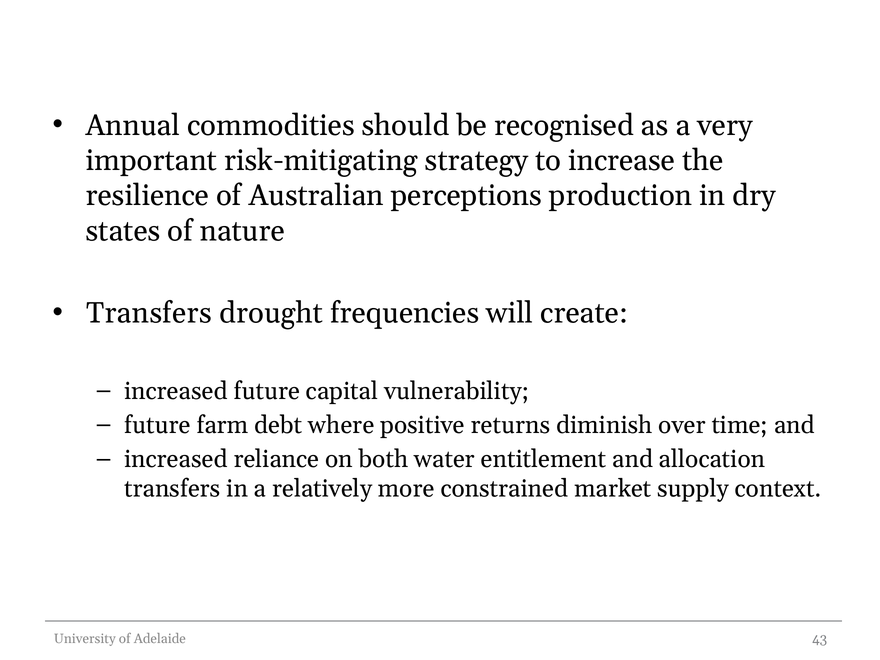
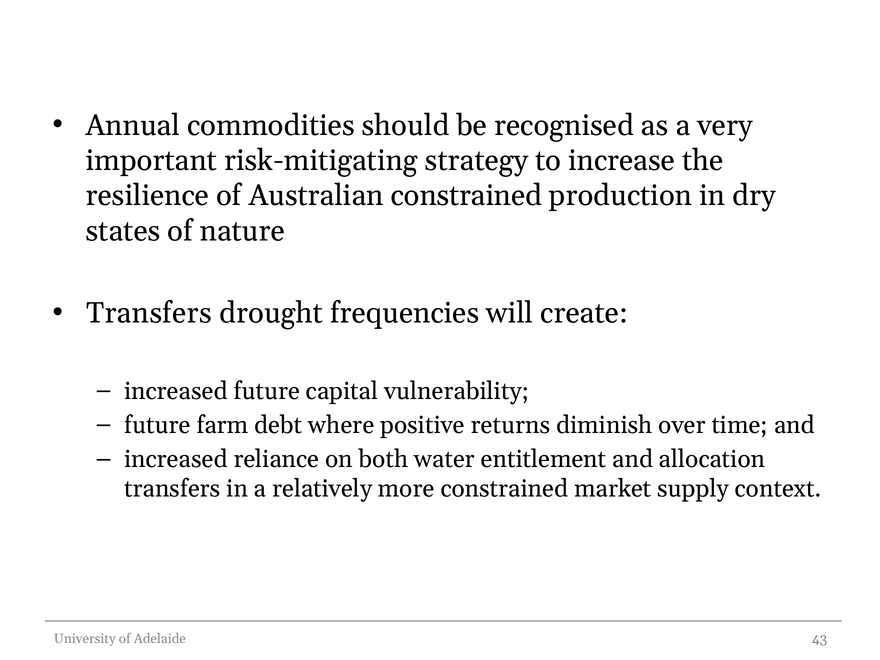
Australian perceptions: perceptions -> constrained
